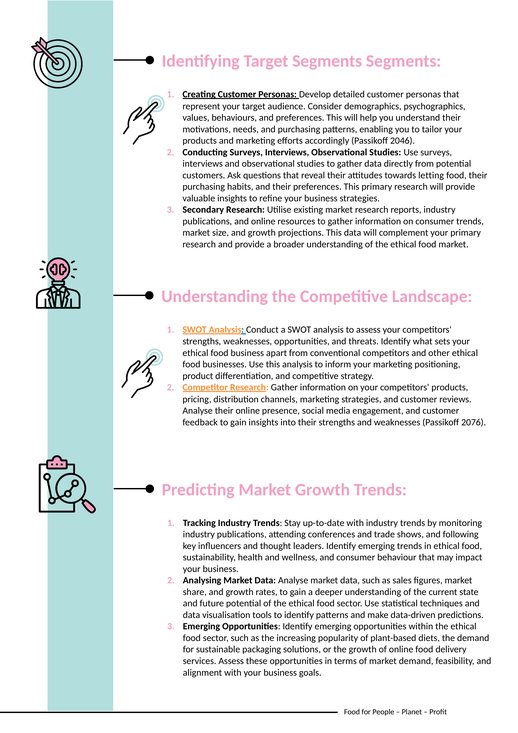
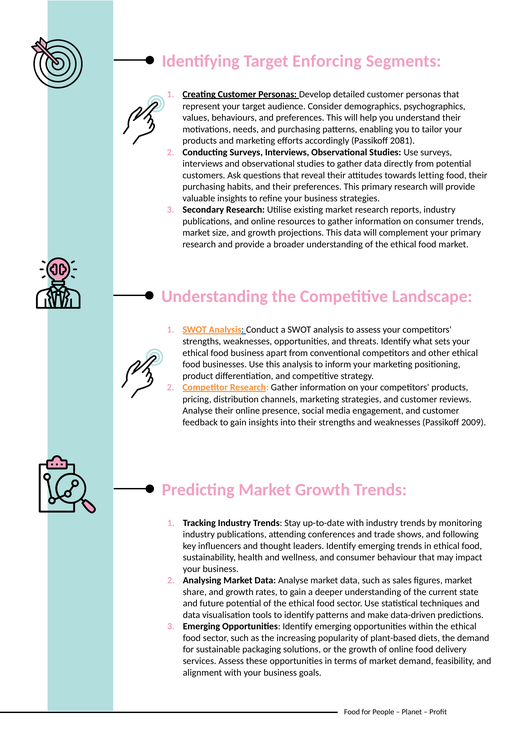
Target Segments: Segments -> Enforcing
2046: 2046 -> 2081
2076: 2076 -> 2009
